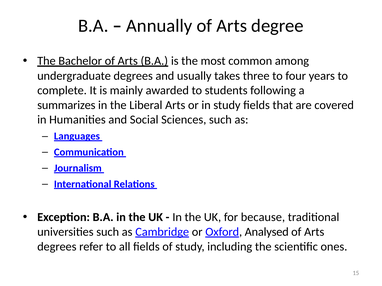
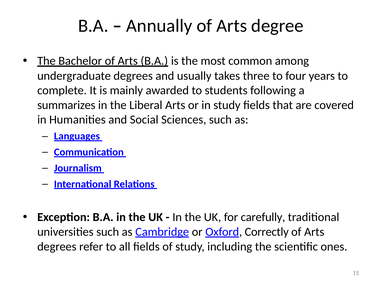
because: because -> carefully
Analysed: Analysed -> Correctly
